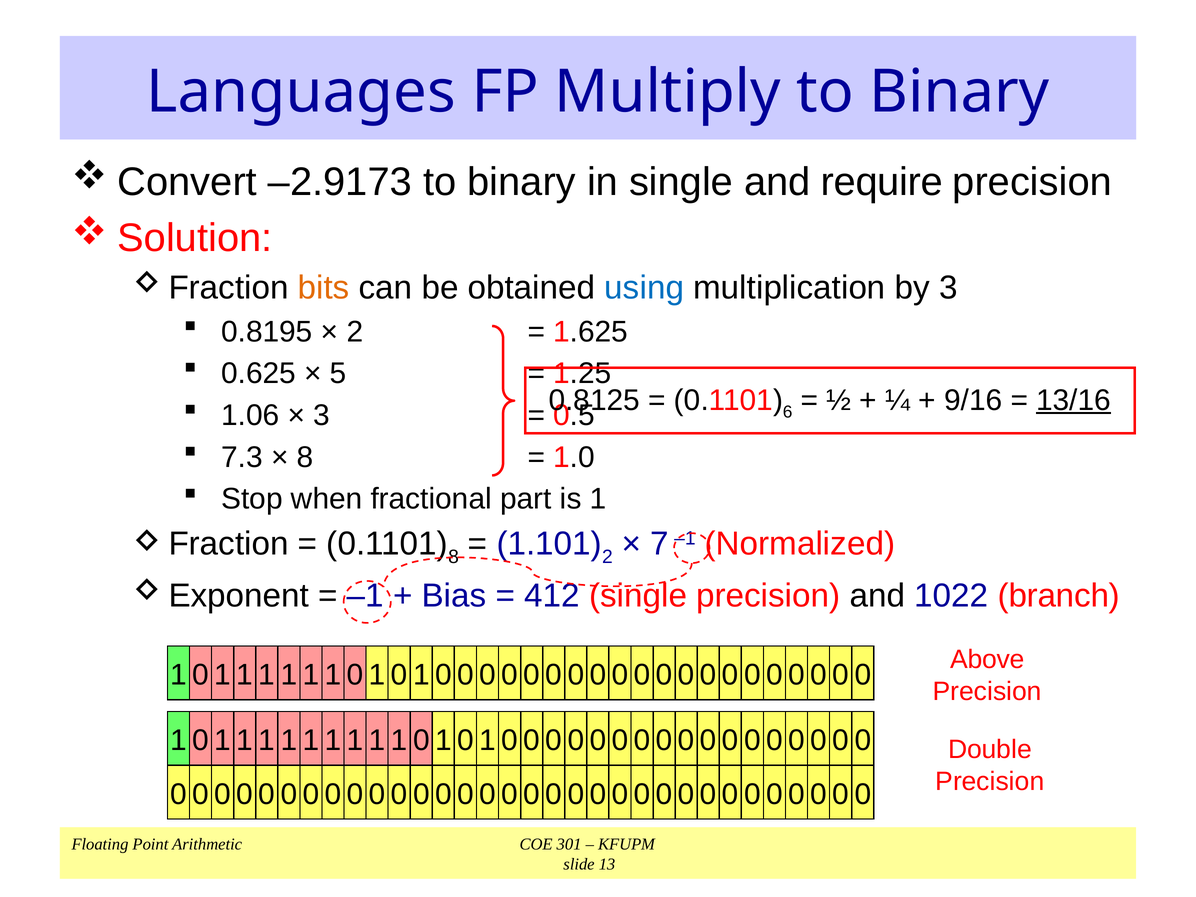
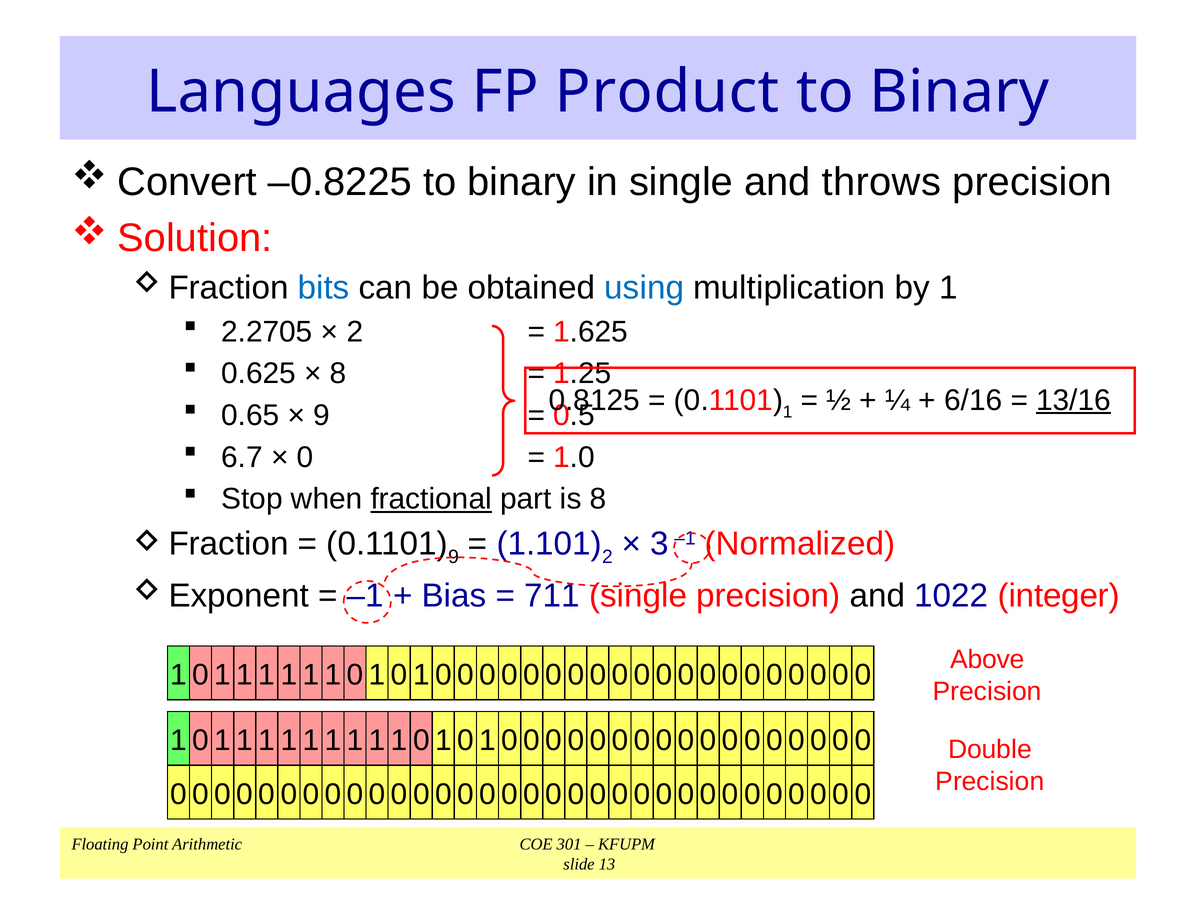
Multiply: Multiply -> Product
–2.9173: –2.9173 -> –0.8225
require: require -> throws
bits colour: orange -> blue
by 3: 3 -> 1
0.8195: 0.8195 -> 2.2705
5 at (338, 374): 5 -> 8
6 at (788, 412): 6 -> 1
9/16: 9/16 -> 6/16
1.06: 1.06 -> 0.65
3 at (322, 415): 3 -> 9
7.3: 7.3 -> 6.7
8 at (305, 457): 8 -> 0
fractional underline: none -> present
is 1: 1 -> 8
8 at (454, 557): 8 -> 9
7: 7 -> 3
412: 412 -> 711
branch: branch -> integer
